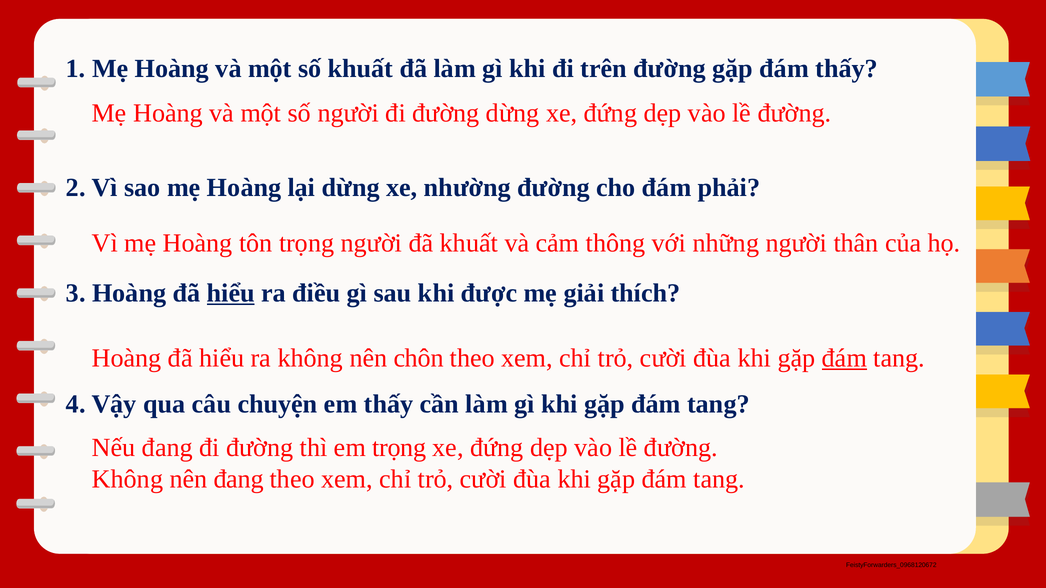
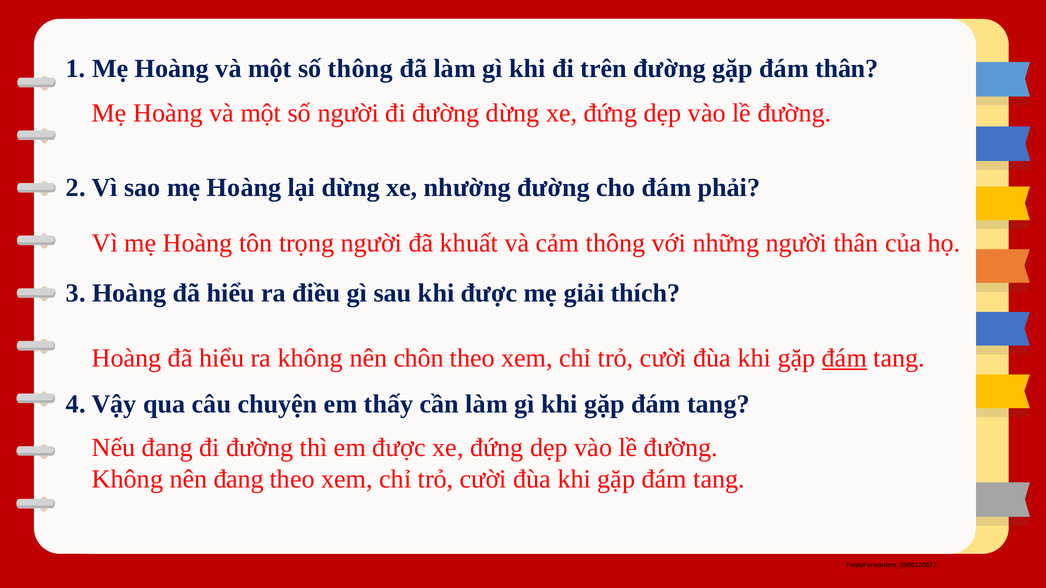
số khuất: khuất -> thông
đám thấy: thấy -> thân
hiểu at (231, 293) underline: present -> none
em trọng: trọng -> được
